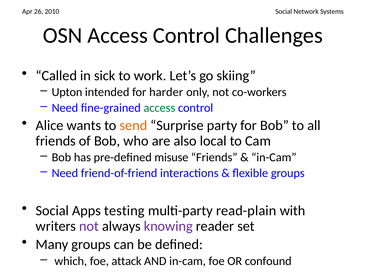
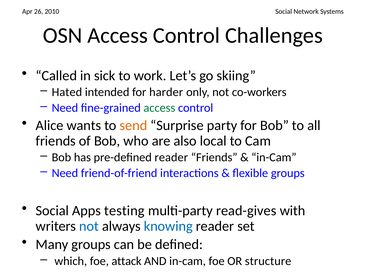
Upton: Upton -> Hated
pre-defined misuse: misuse -> reader
read-plain: read-plain -> read-gives
not at (89, 226) colour: purple -> blue
knowing colour: purple -> blue
confound: confound -> structure
